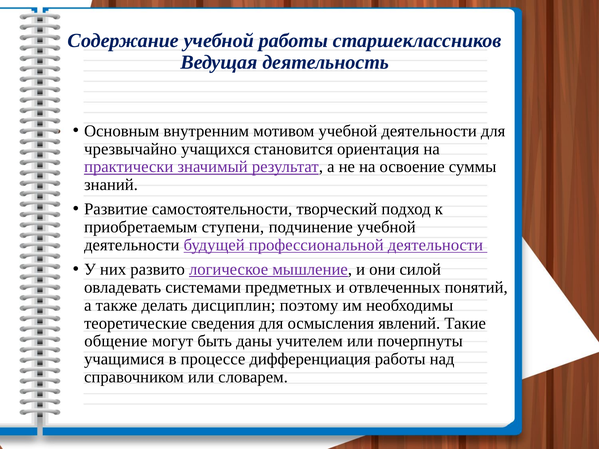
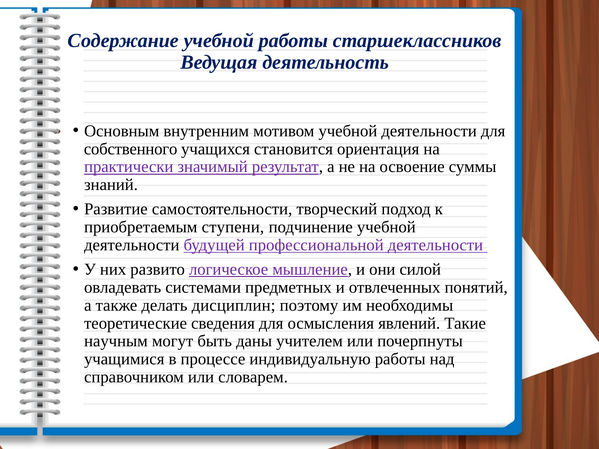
чрезвычайно: чрезвычайно -> собственного
общение: общение -> научным
дифференциация: дифференциация -> индивидуальную
